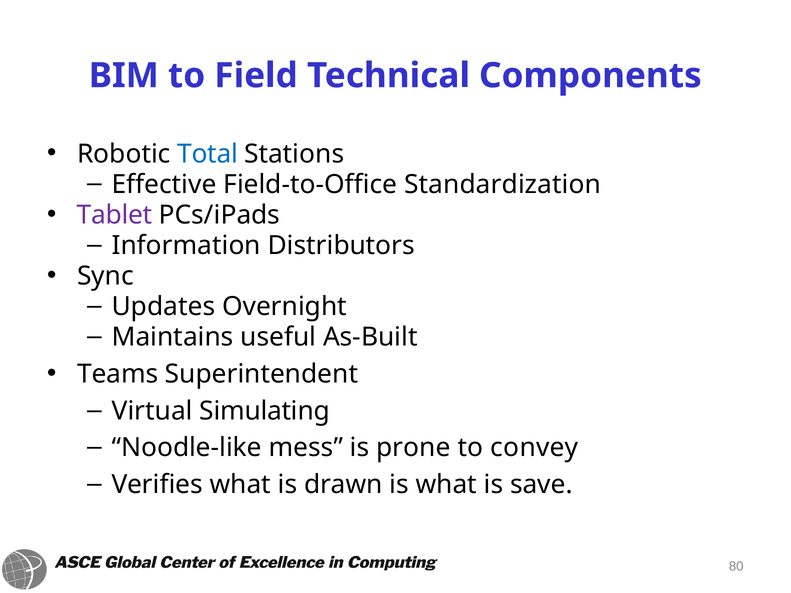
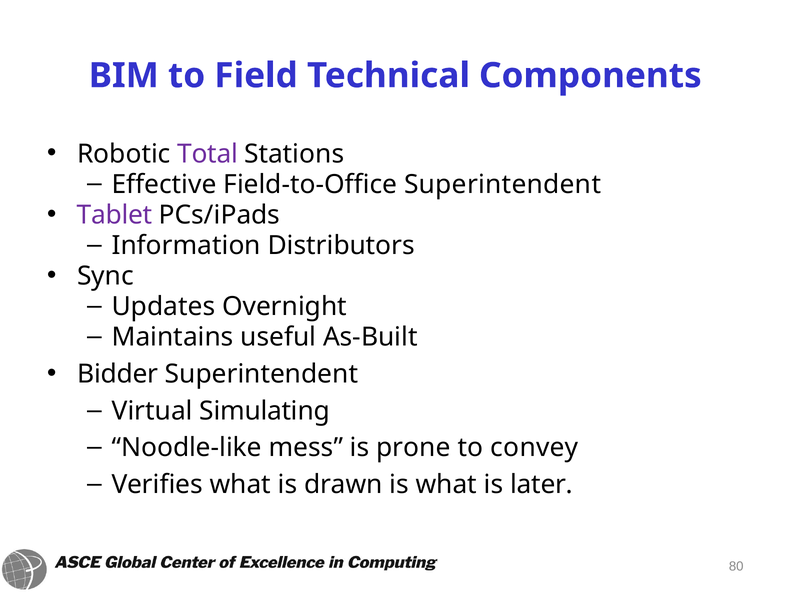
Total colour: blue -> purple
Field-to-Office Standardization: Standardization -> Superintendent
Teams: Teams -> Bidder
save: save -> later
